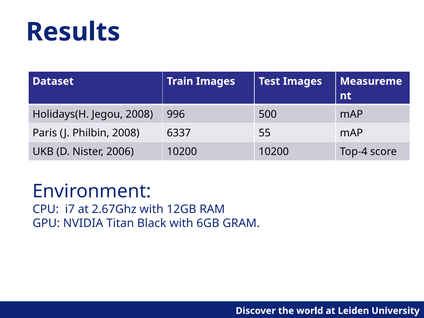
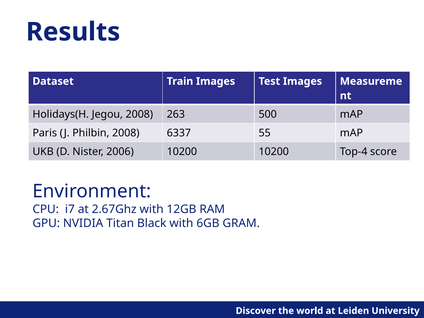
996: 996 -> 263
